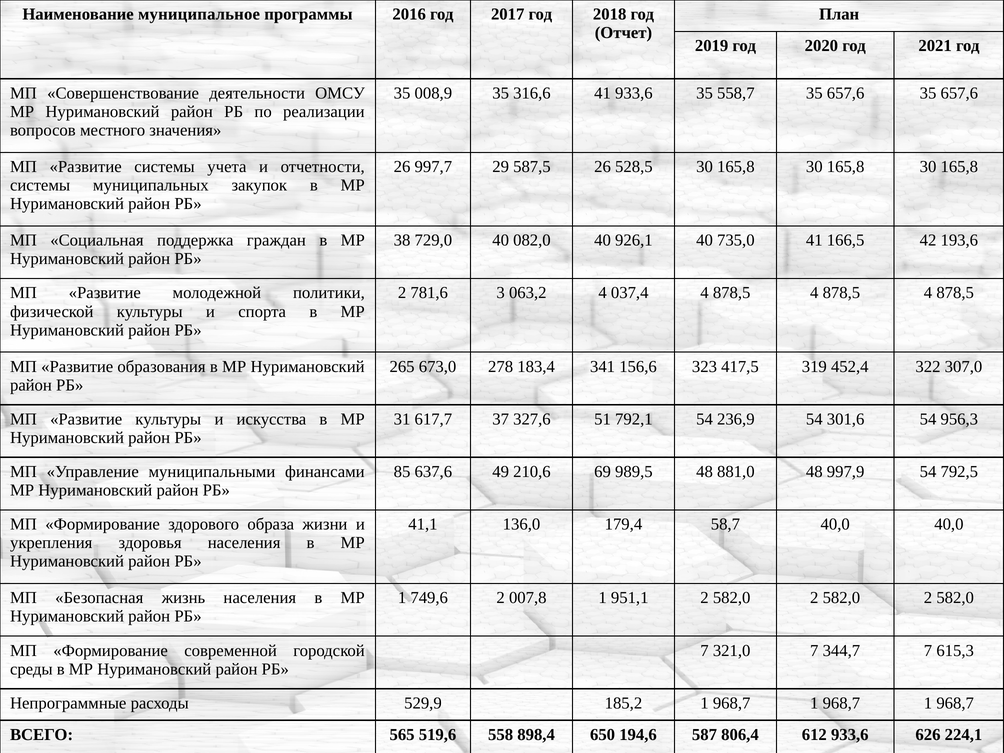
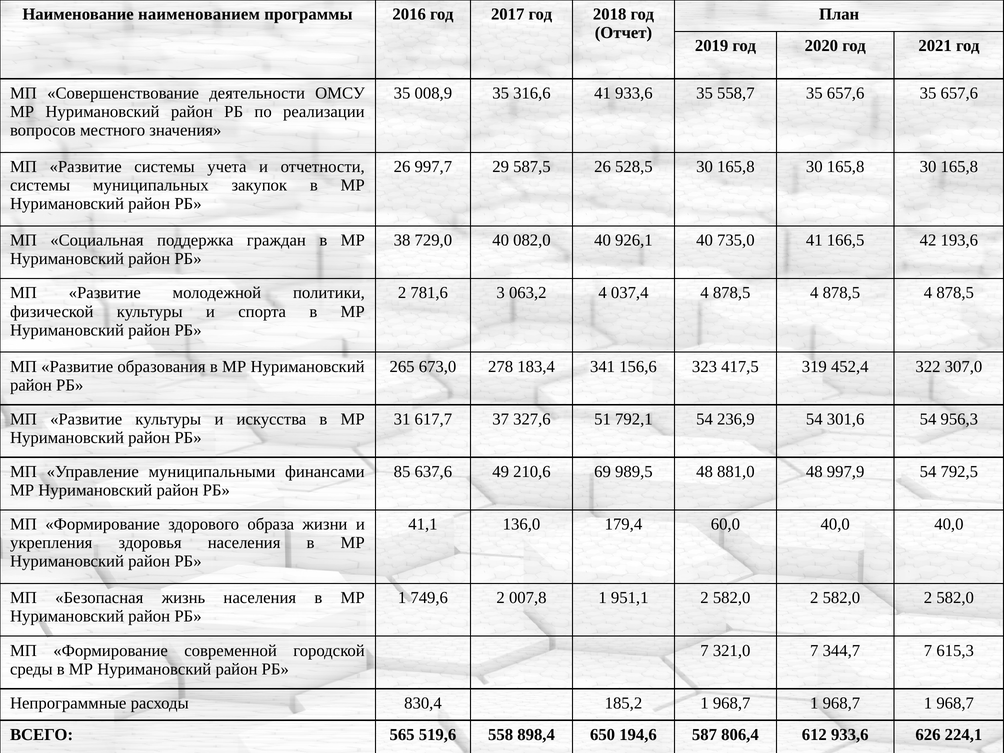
муниципальное: муниципальное -> наименованием
58,7: 58,7 -> 60,0
529,9: 529,9 -> 830,4
